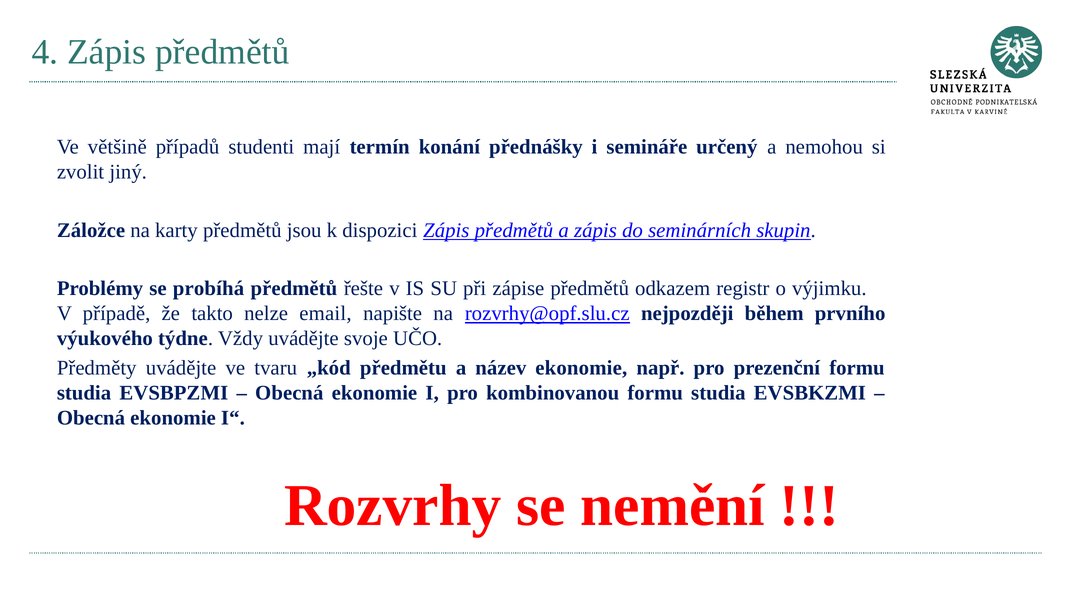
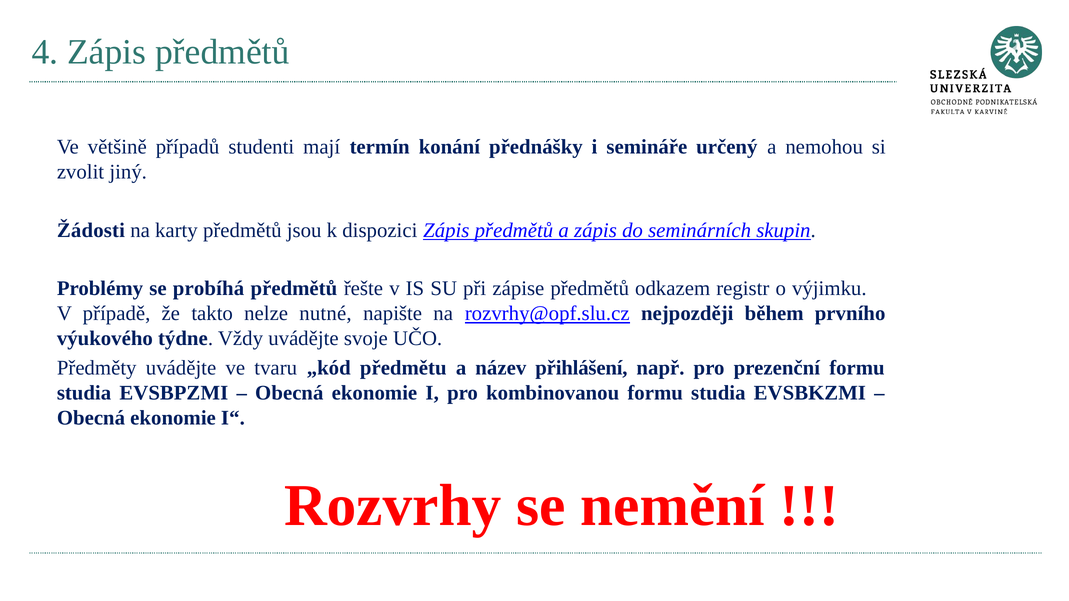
Záložce: Záložce -> Žádosti
email: email -> nutné
název ekonomie: ekonomie -> přihlášení
